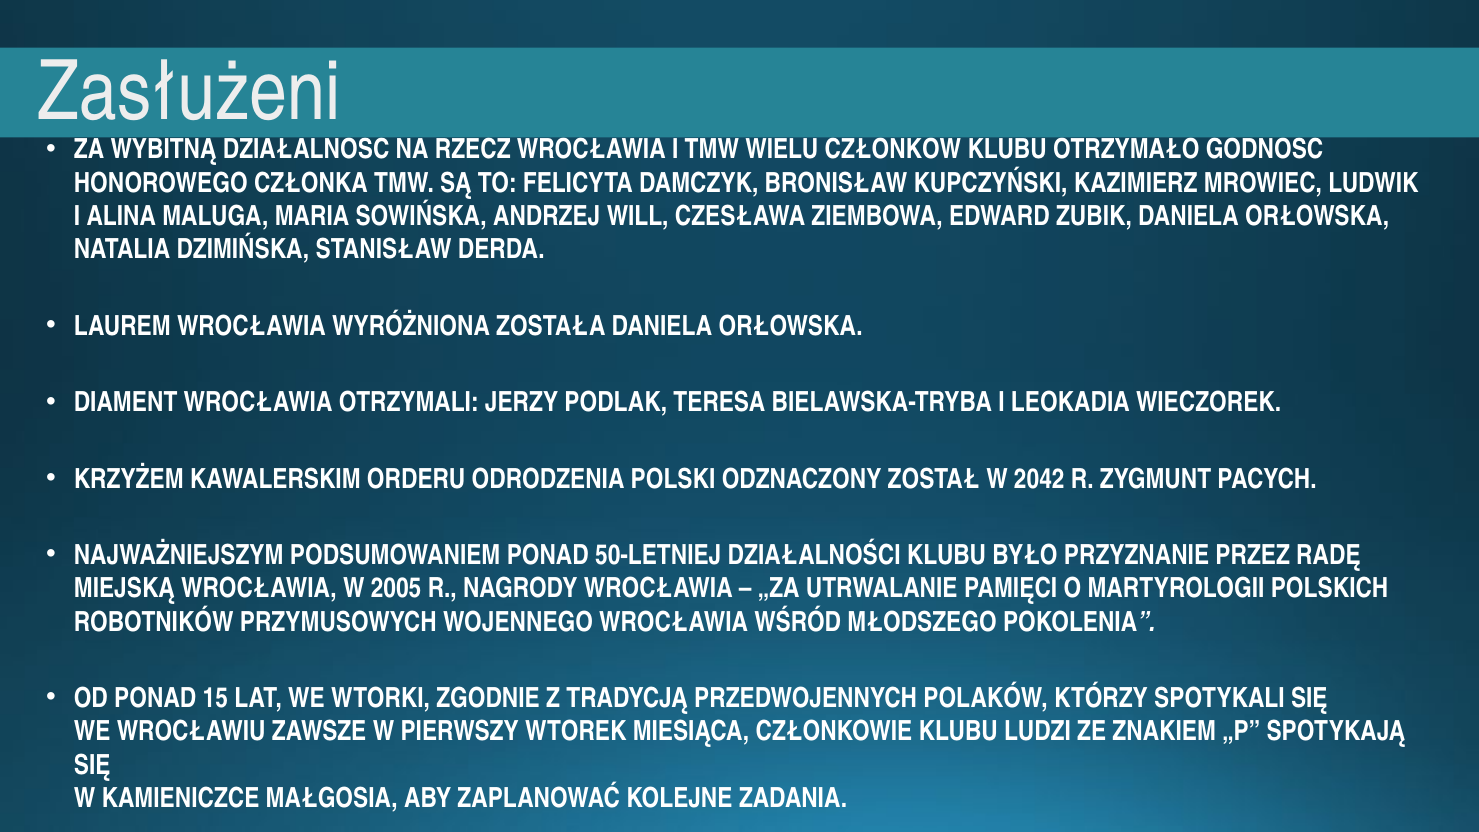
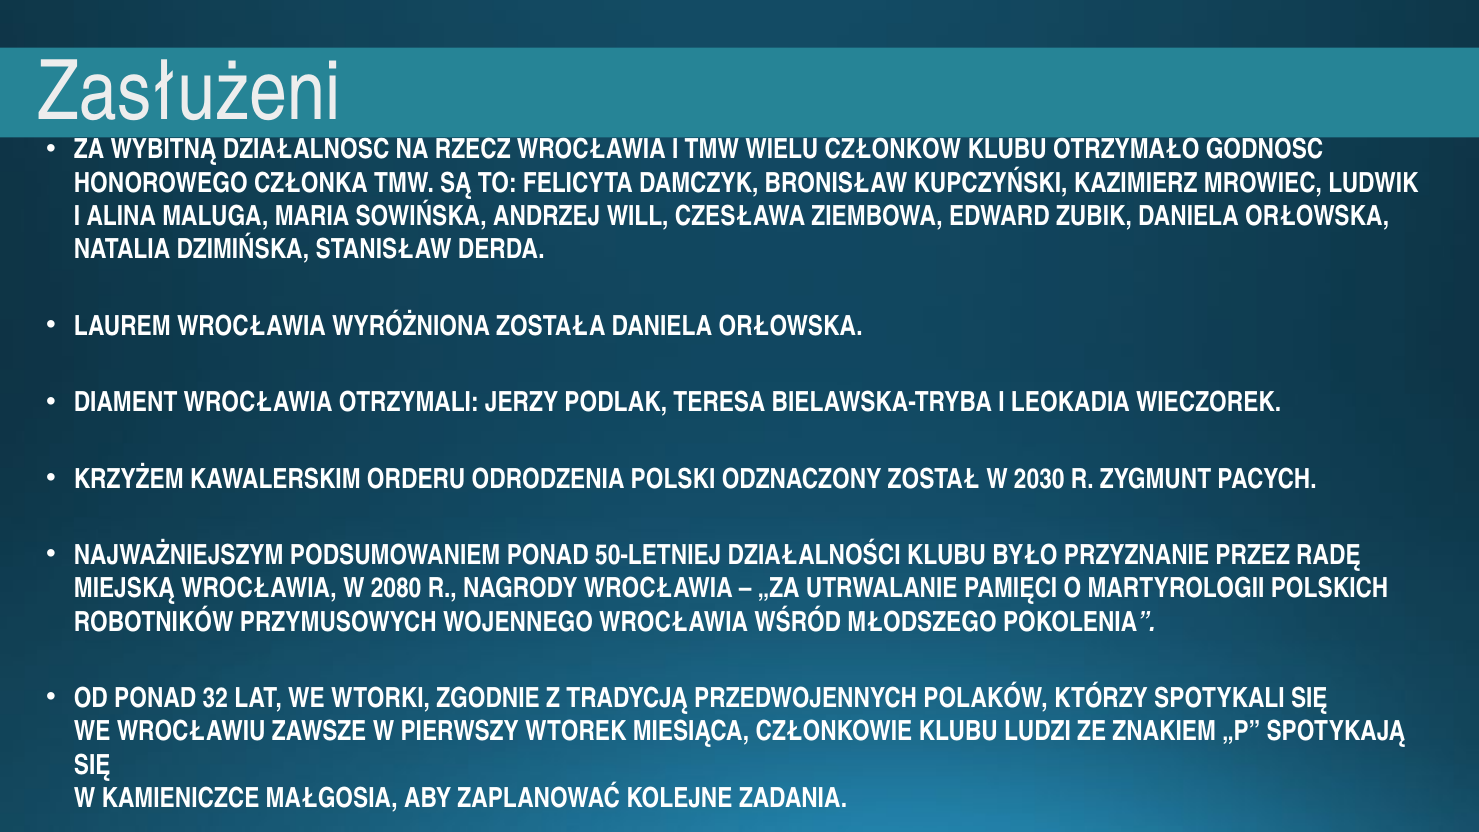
2042: 2042 -> 2030
2005: 2005 -> 2080
15: 15 -> 32
